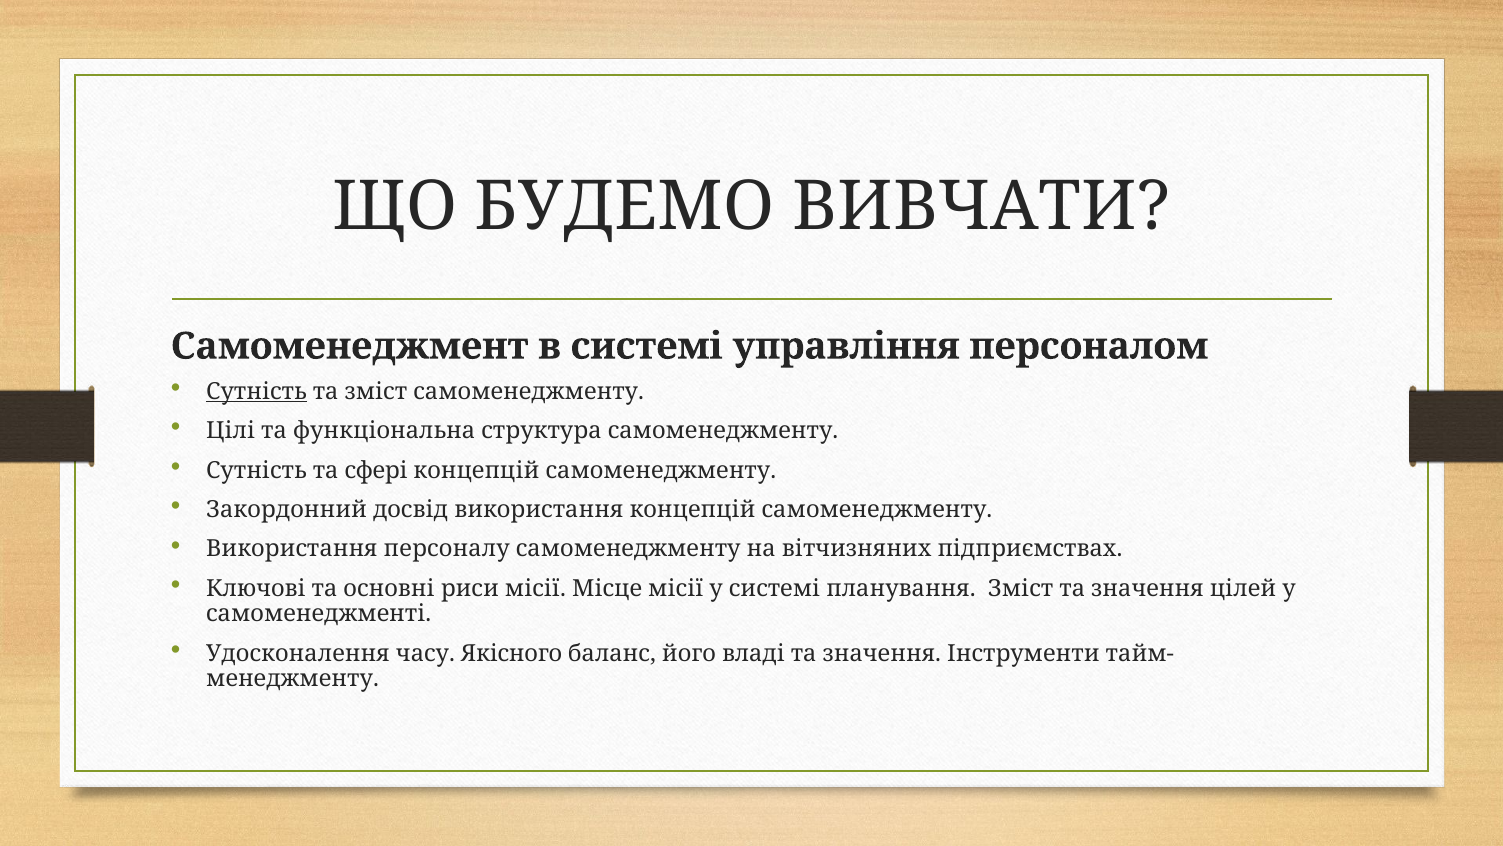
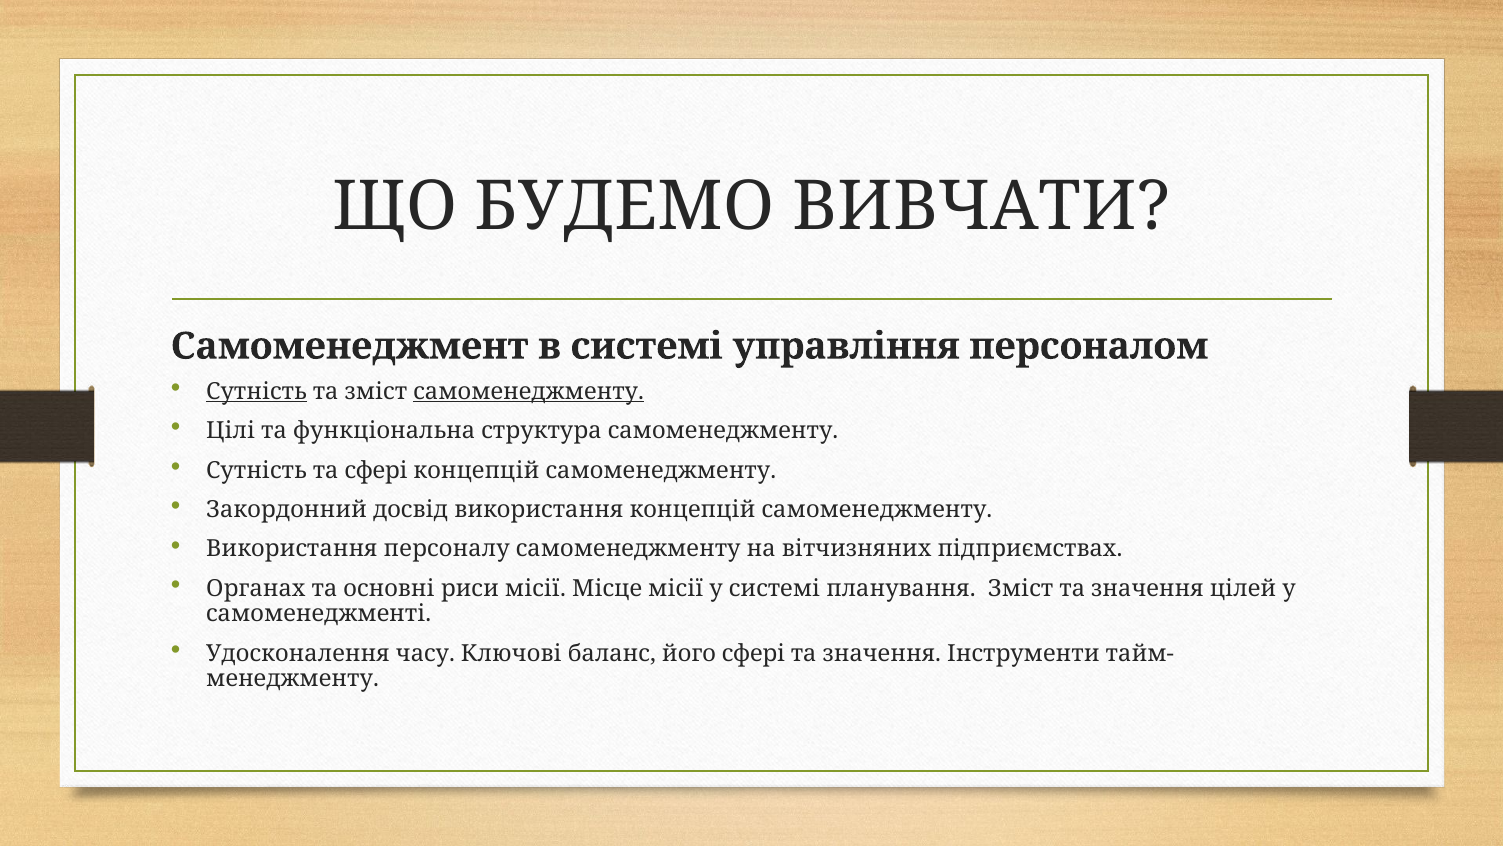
самоменеджменту at (529, 391) underline: none -> present
Ключові: Ключові -> Органах
Якісного: Якісного -> Ключові
його владі: владі -> сфері
